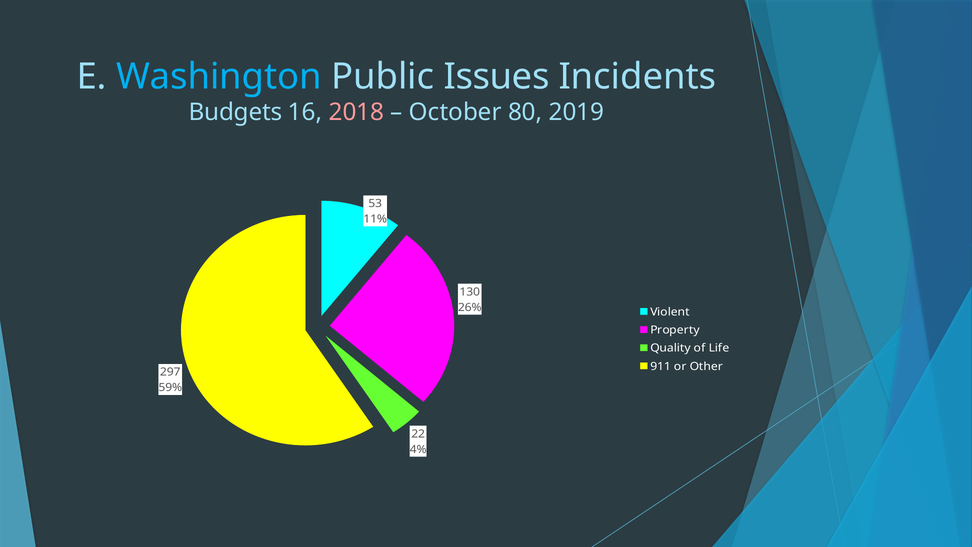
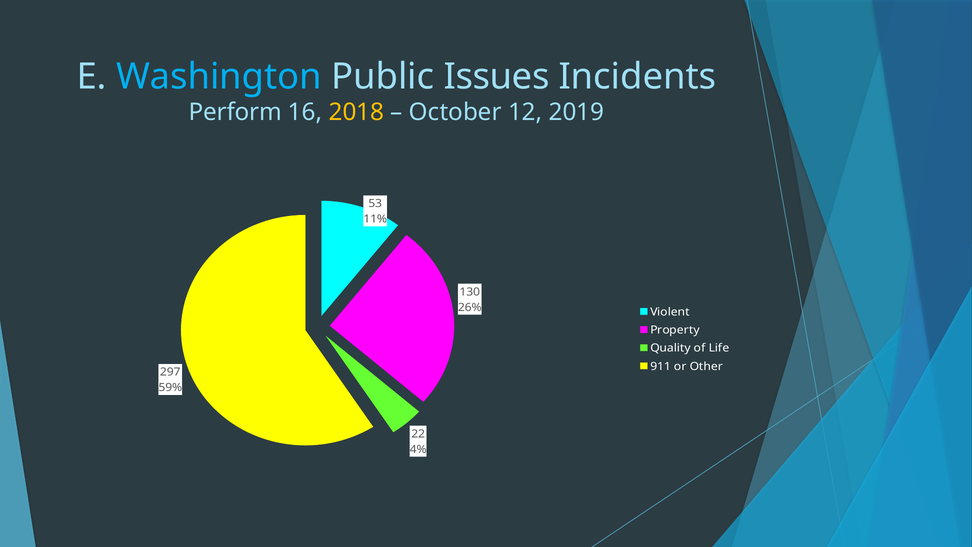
Budgets: Budgets -> Perform
2018 colour: pink -> yellow
80: 80 -> 12
